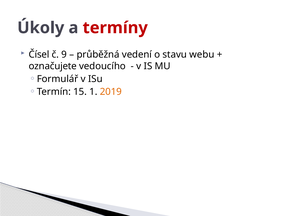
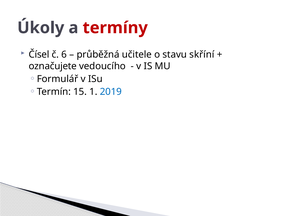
9: 9 -> 6
vedení: vedení -> učitele
webu: webu -> skříní
2019 colour: orange -> blue
